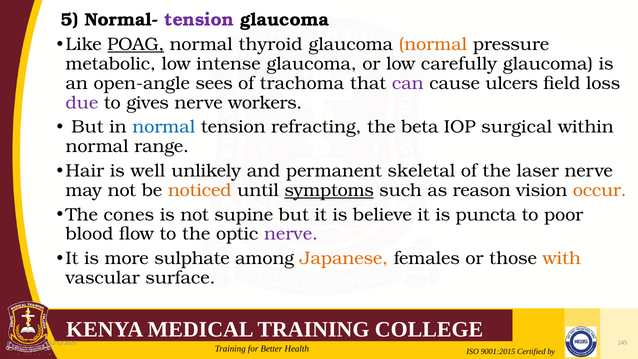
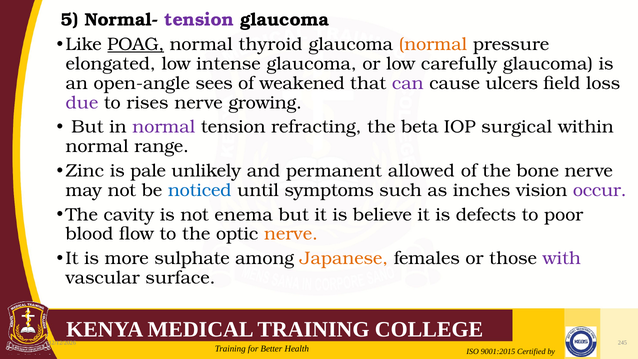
metabolic: metabolic -> elongated
trachoma: trachoma -> weakened
gives: gives -> rises
workers: workers -> growing
normal at (164, 127) colour: blue -> purple
Hair: Hair -> Zinc
well: well -> pale
skeletal: skeletal -> allowed
laser: laser -> bone
noticed colour: orange -> blue
symptoms underline: present -> none
reason: reason -> inches
occur colour: orange -> purple
cones: cones -> cavity
supine: supine -> enema
puncta: puncta -> defects
nerve at (291, 234) colour: purple -> orange
with colour: orange -> purple
